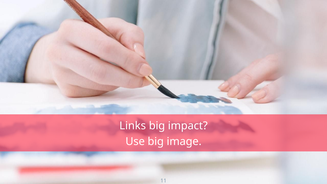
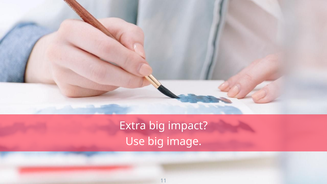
Links: Links -> Extra
